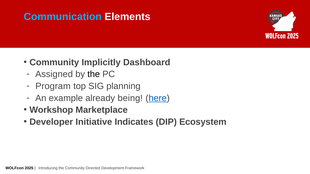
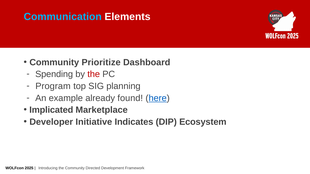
Implicitly: Implicitly -> Prioritize
Assigned: Assigned -> Spending
the at (94, 74) colour: black -> red
being: being -> found
Workshop: Workshop -> Implicated
